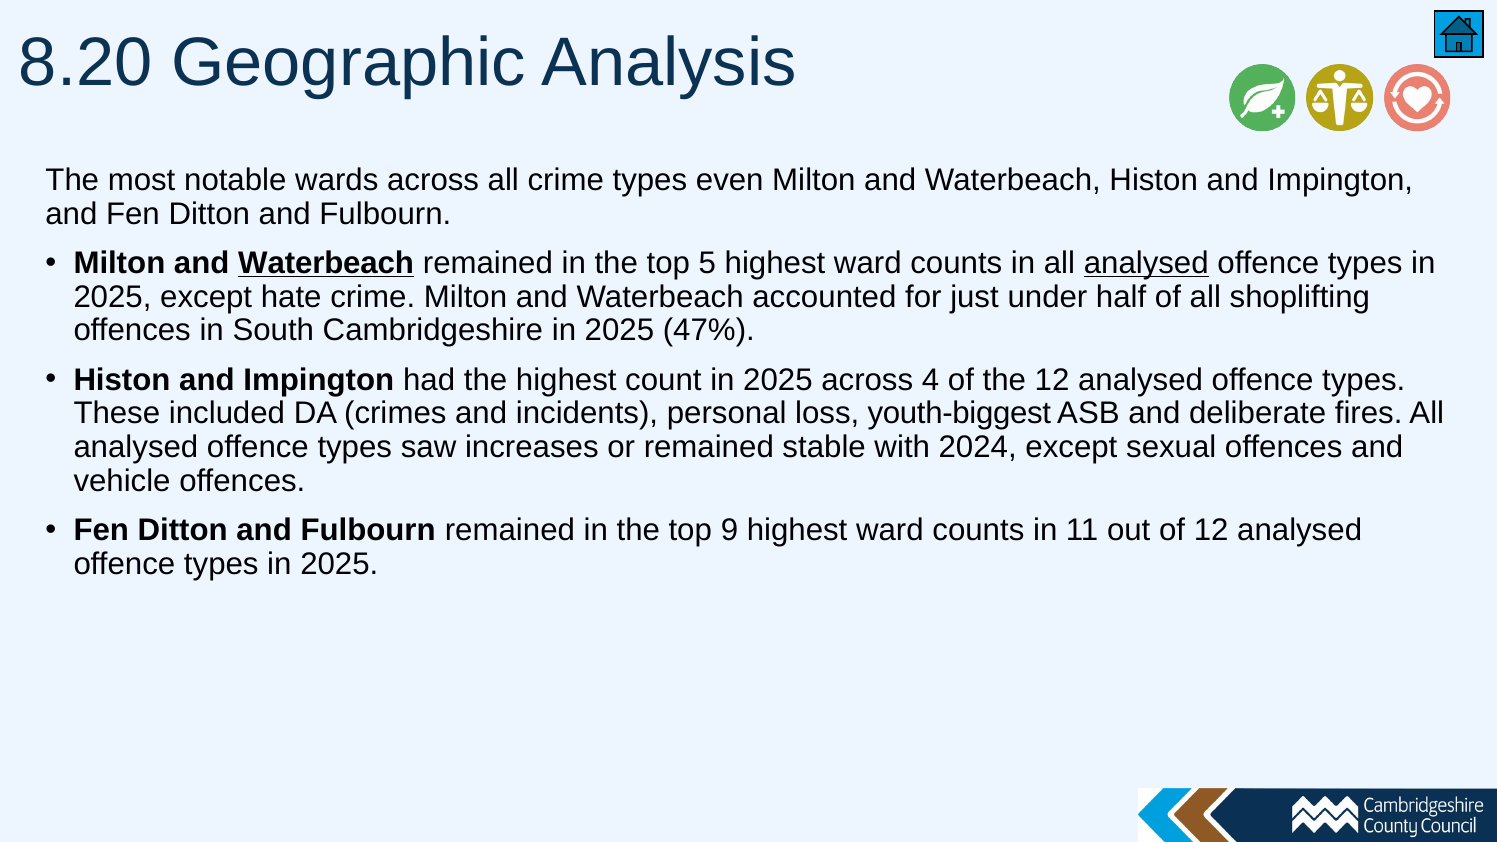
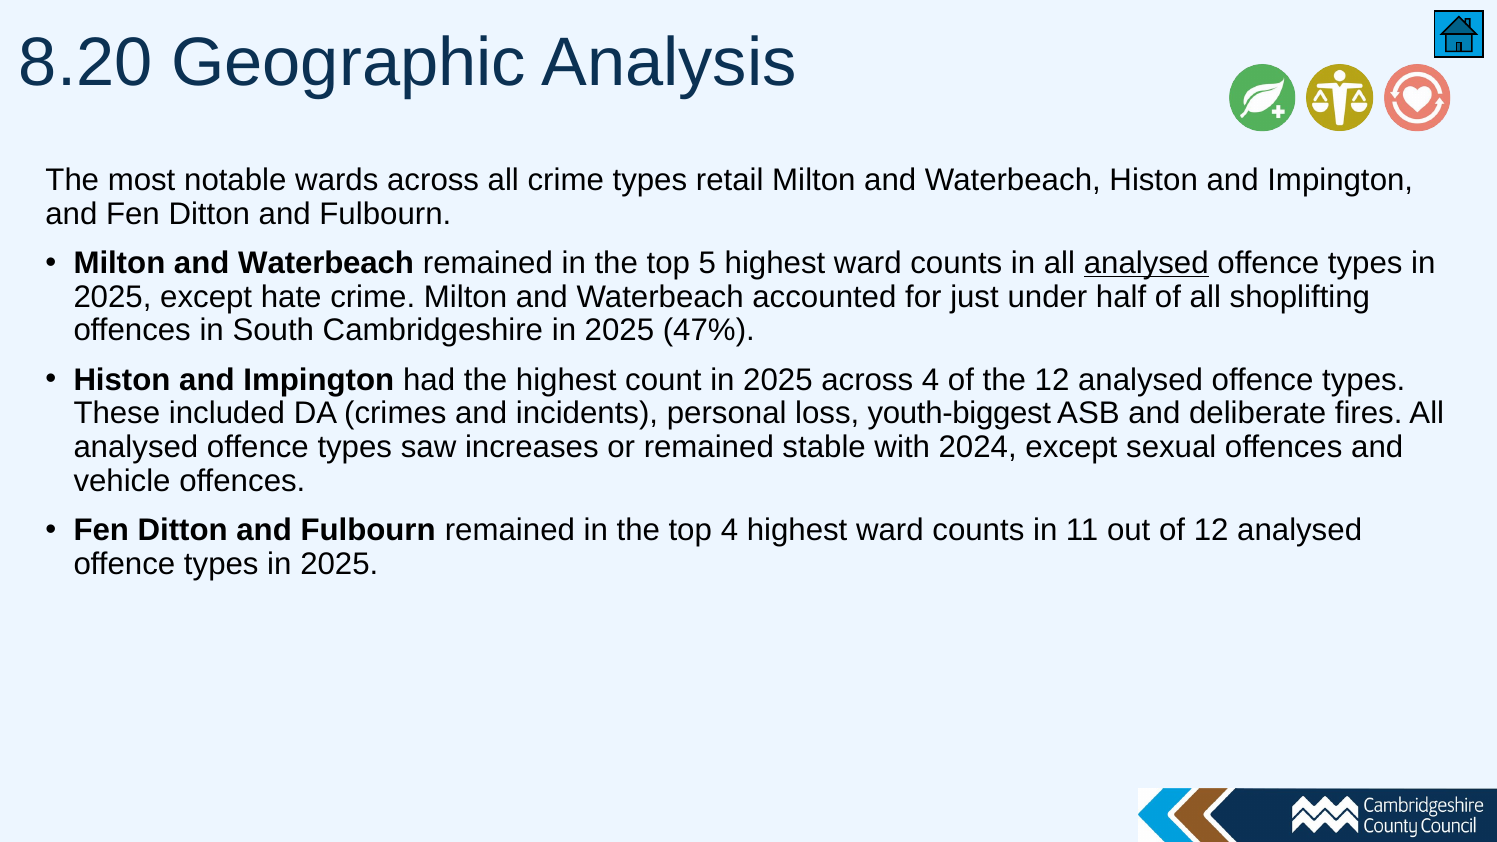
even: even -> retail
Waterbeach at (326, 263) underline: present -> none
top 9: 9 -> 4
